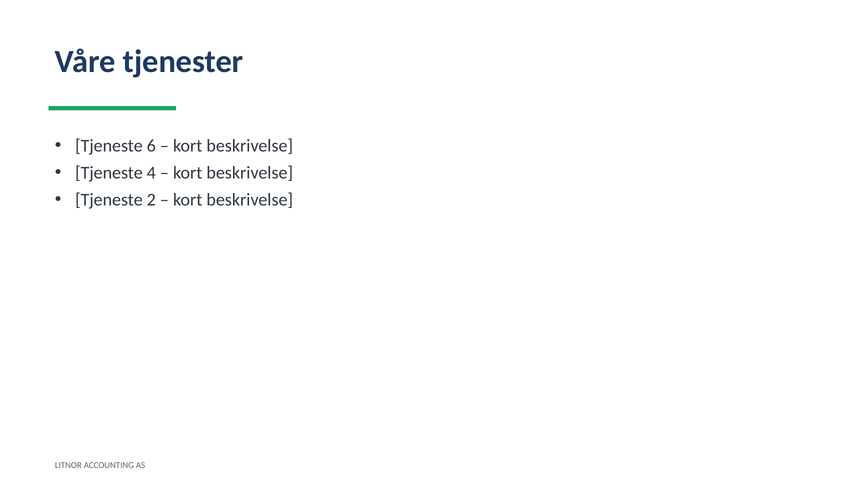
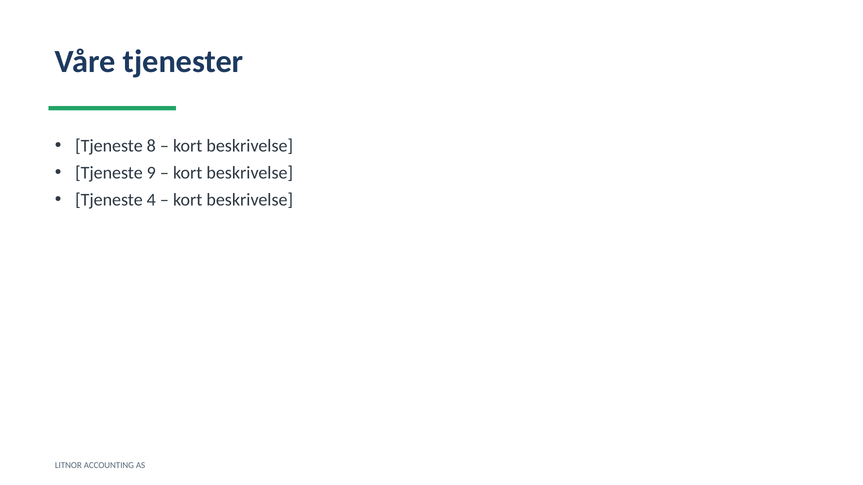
6: 6 -> 8
4: 4 -> 9
2: 2 -> 4
